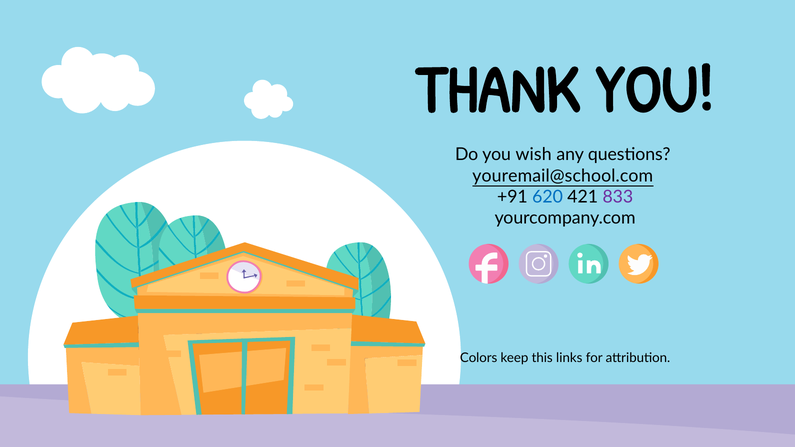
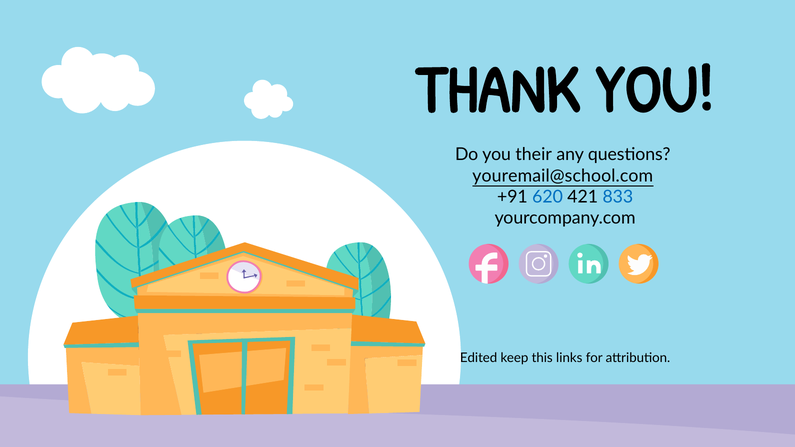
wish: wish -> their
833 colour: purple -> blue
Colors: Colors -> Edited
